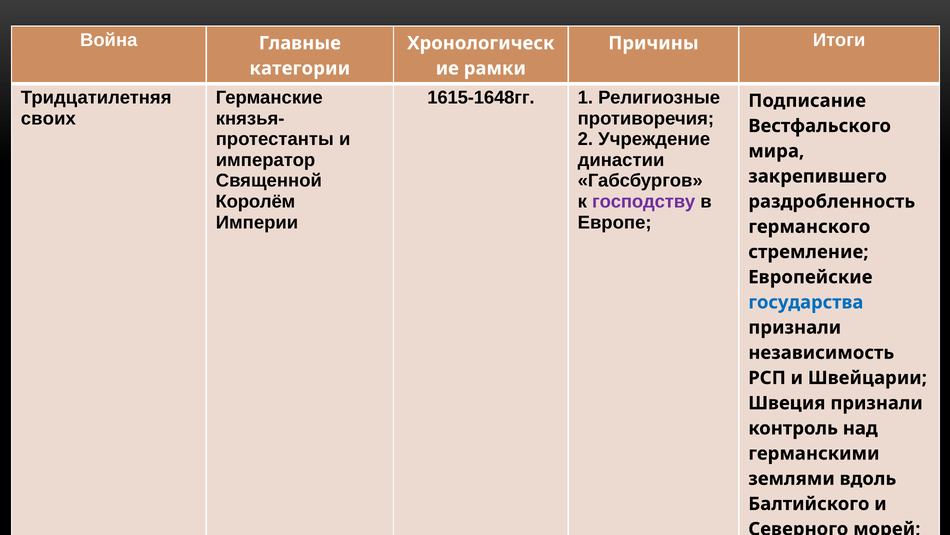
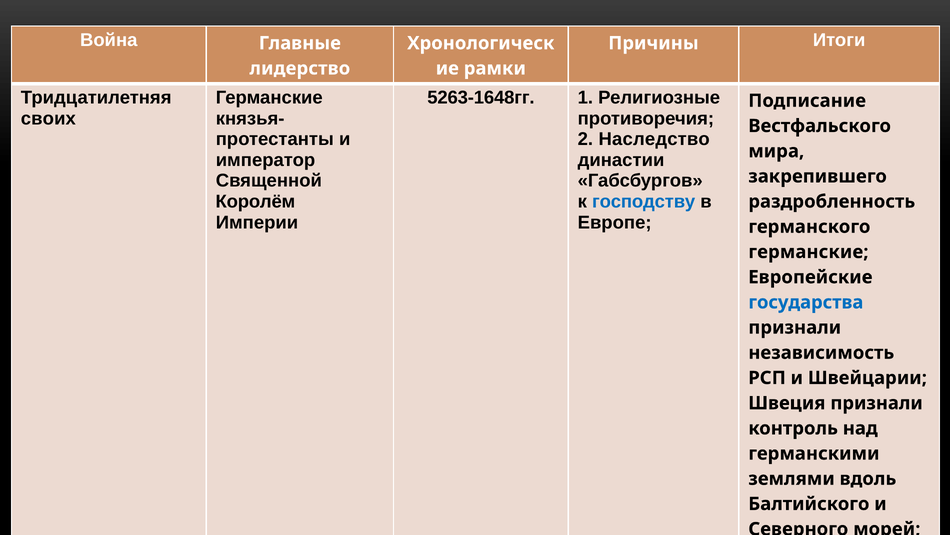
категории: категории -> лидерство
1615-1648гг: 1615-1648гг -> 5263-1648гг
Учреждение: Учреждение -> Наследство
господству colour: purple -> blue
стремление at (808, 252): стремление -> германские
